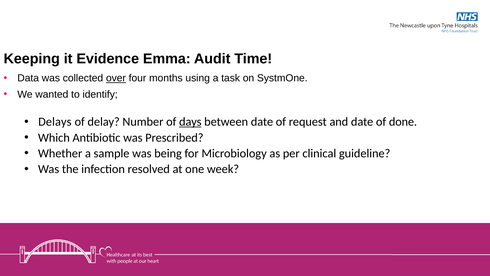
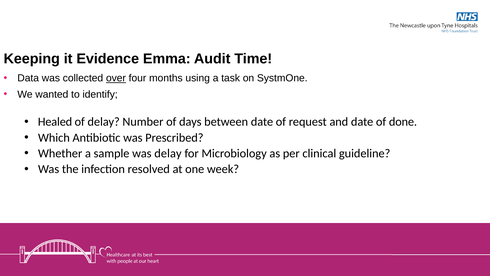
Delays: Delays -> Healed
days underline: present -> none
was being: being -> delay
